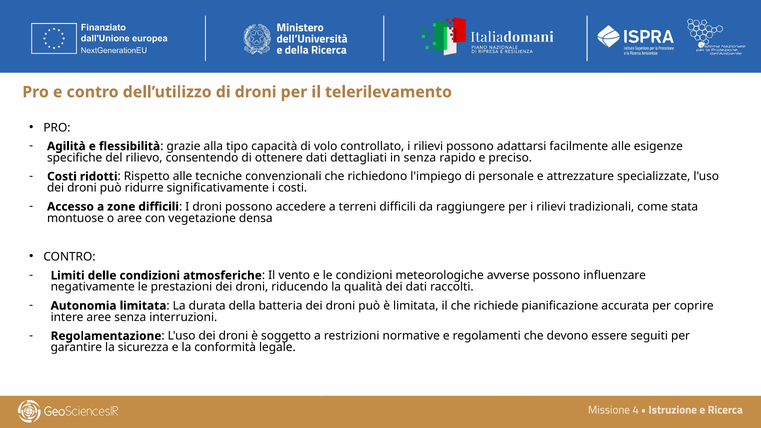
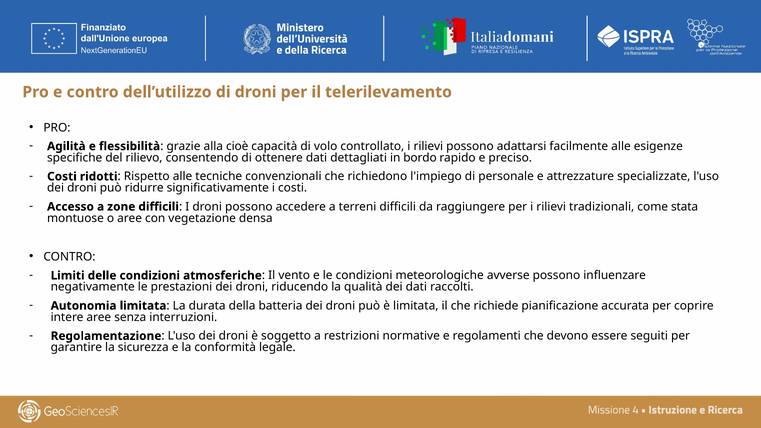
tipo: tipo -> cioè
in senza: senza -> bordo
